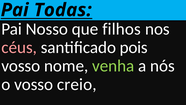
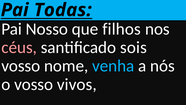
pois: pois -> sois
venha colour: light green -> light blue
creio: creio -> vivos
